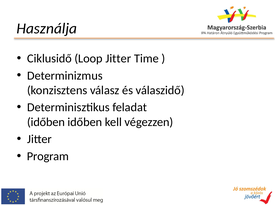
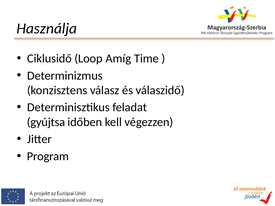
Loop Jitter: Jitter -> Amíg
időben at (46, 122): időben -> gyújtsa
